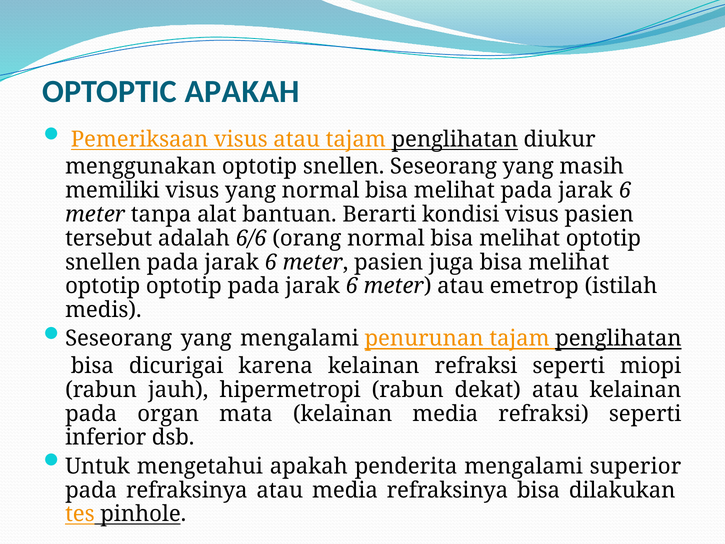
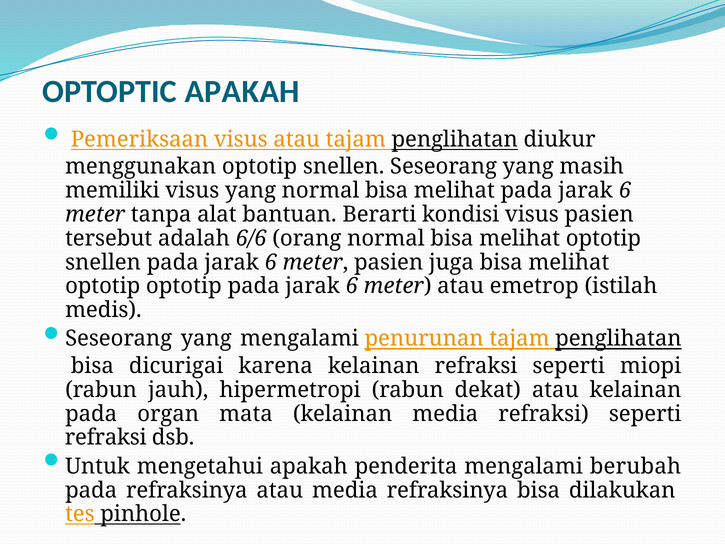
inferior at (106, 437): inferior -> refraksi
superior: superior -> berubah
